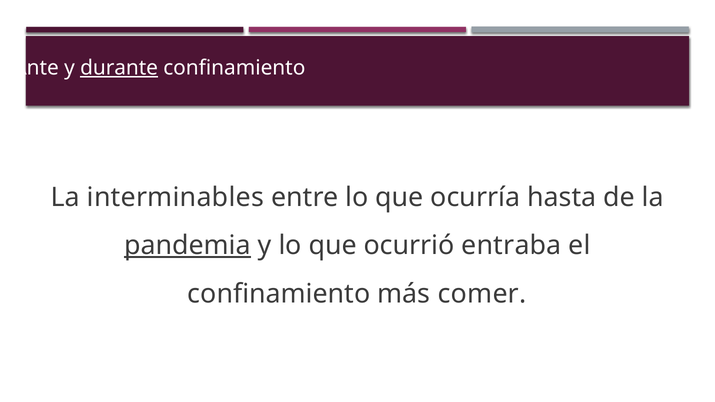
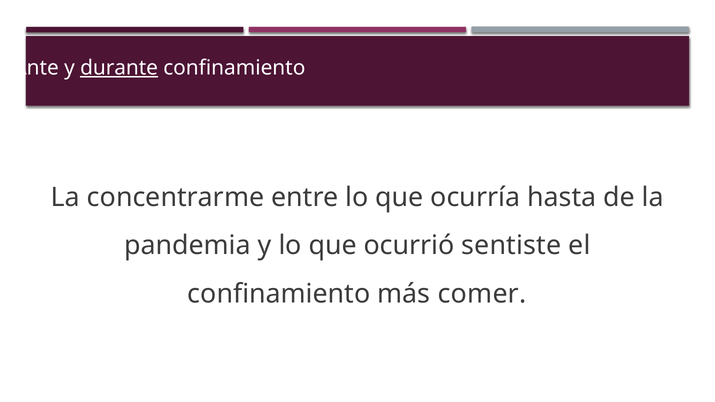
interminables: interminables -> concentrarme
pandemia underline: present -> none
entraba: entraba -> sentiste
